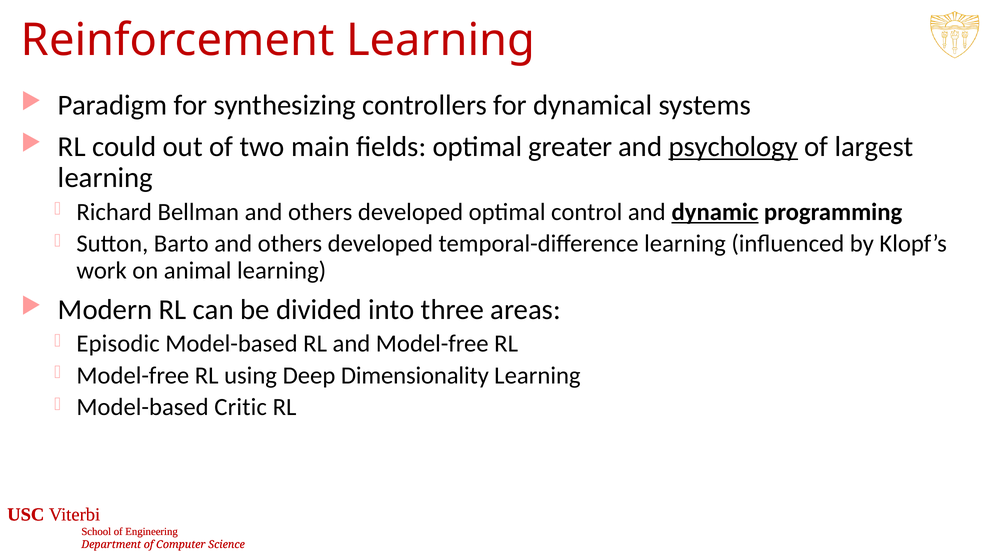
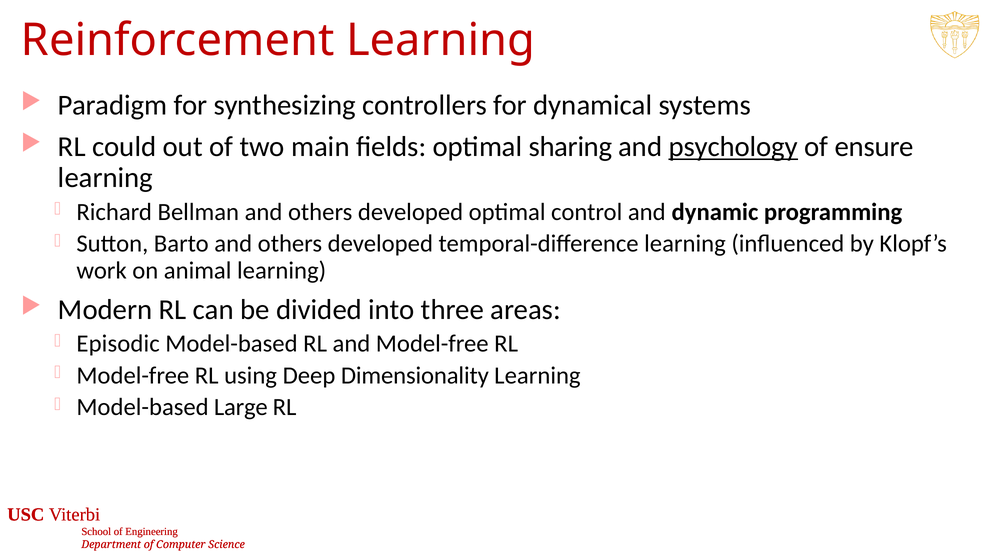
greater: greater -> sharing
largest: largest -> ensure
dynamic underline: present -> none
Critic: Critic -> Large
